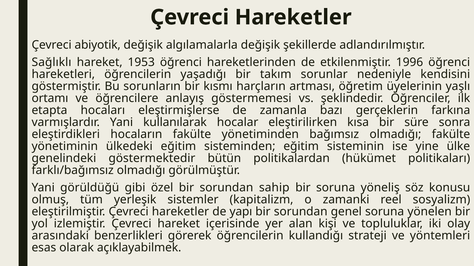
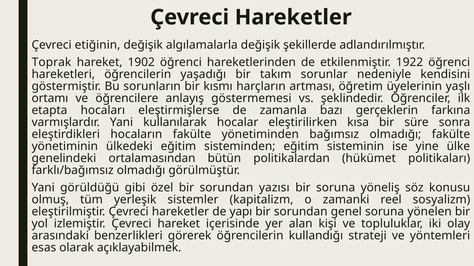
abiyotik: abiyotik -> etiğinin
Sağlıklı: Sağlıklı -> Toprak
1953: 1953 -> 1902
1996: 1996 -> 1922
göstermektedir: göstermektedir -> ortalamasından
sahip: sahip -> yazısı
